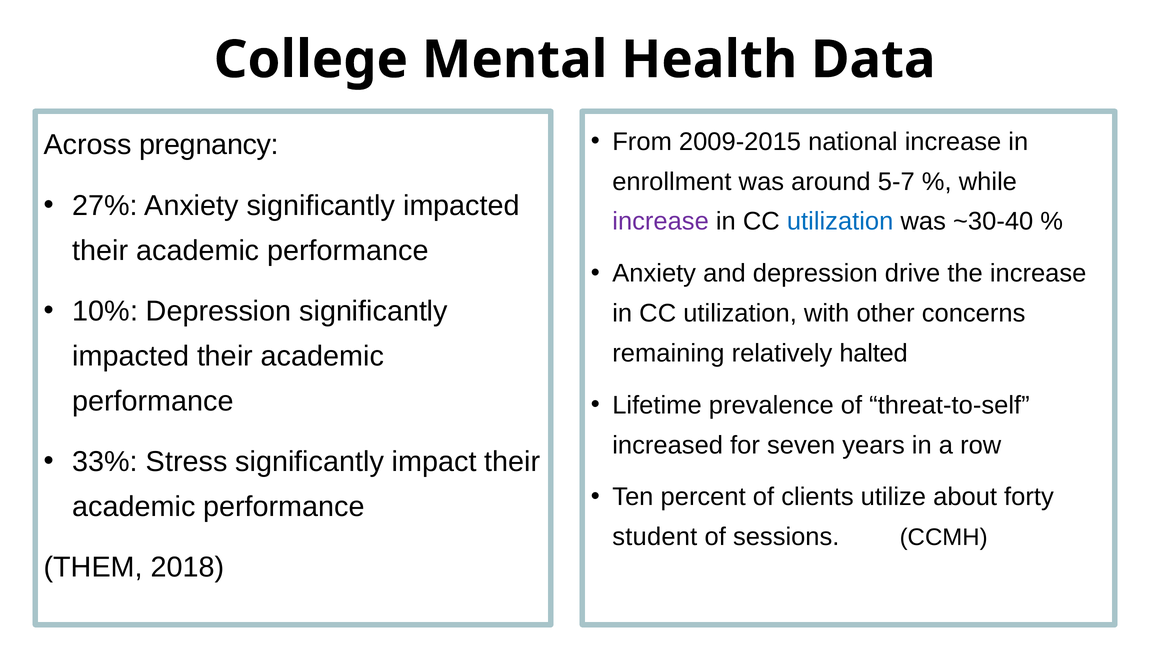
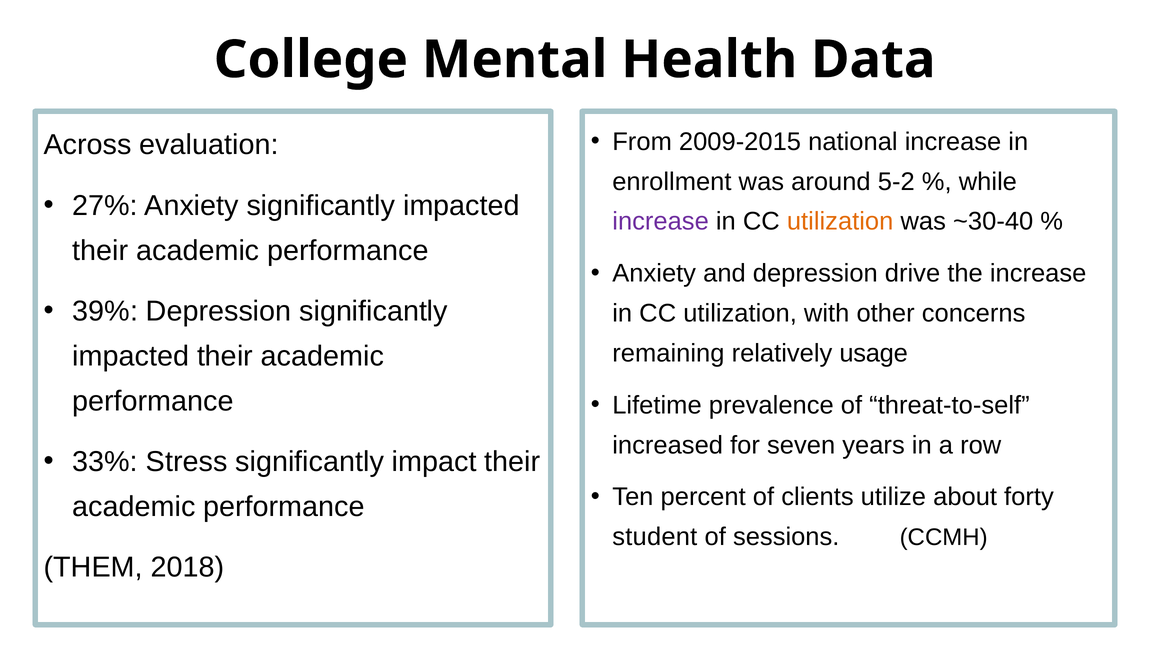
pregnancy: pregnancy -> evaluation
5-7: 5-7 -> 5-2
utilization at (840, 222) colour: blue -> orange
10%: 10% -> 39%
halted: halted -> usage
